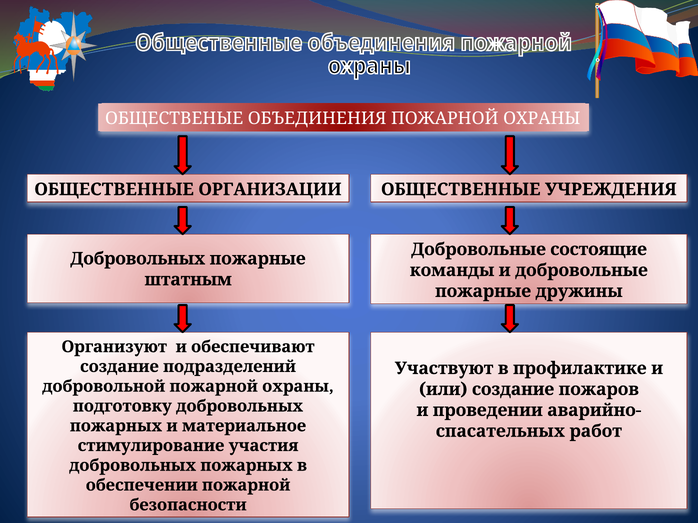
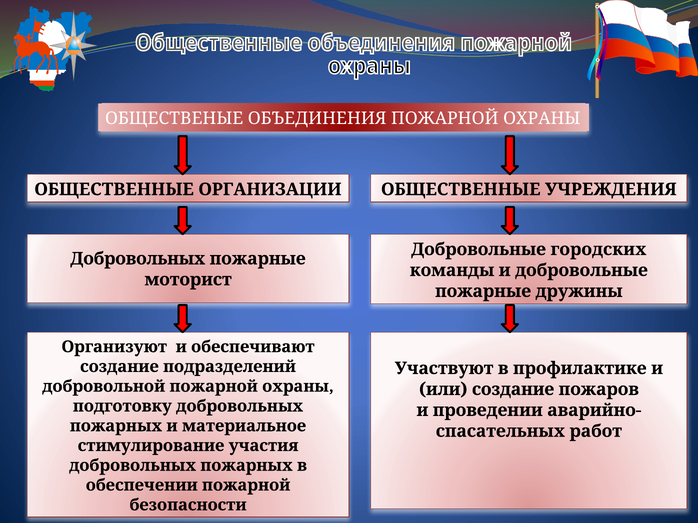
состоящие: состоящие -> городских
штатным: штатным -> моторист
